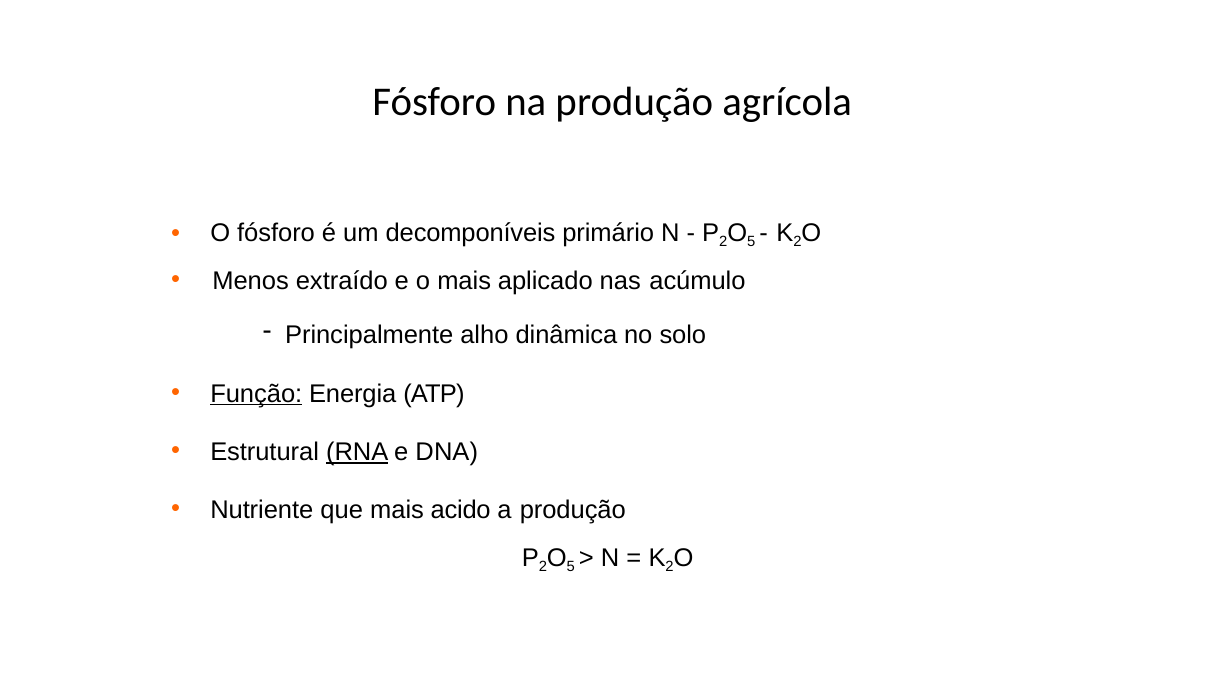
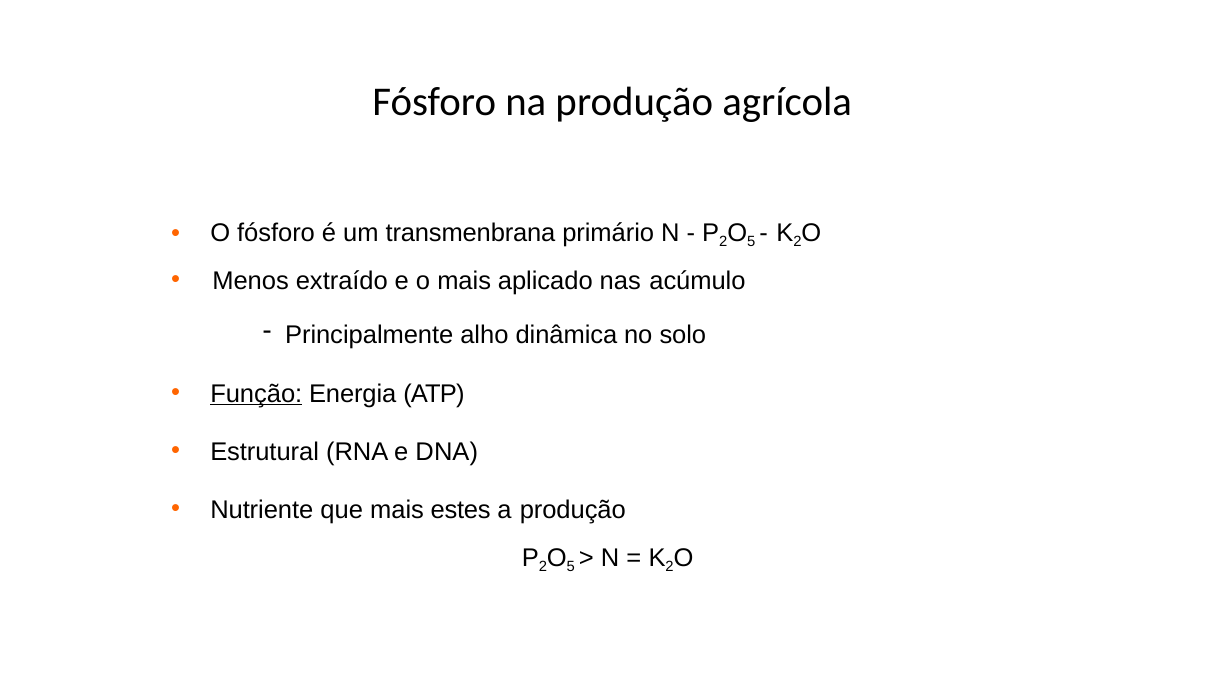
decomponíveis: decomponíveis -> transmenbrana
RNA underline: present -> none
acido: acido -> estes
